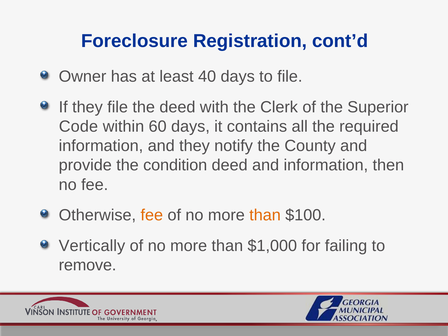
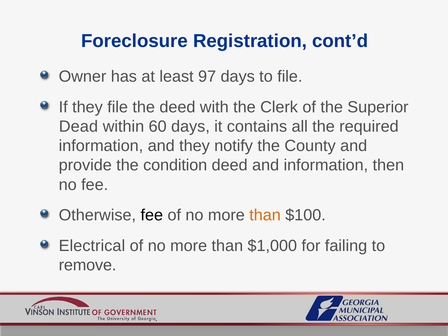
40: 40 -> 97
Code: Code -> Dead
fee at (152, 215) colour: orange -> black
Vertically: Vertically -> Electrical
